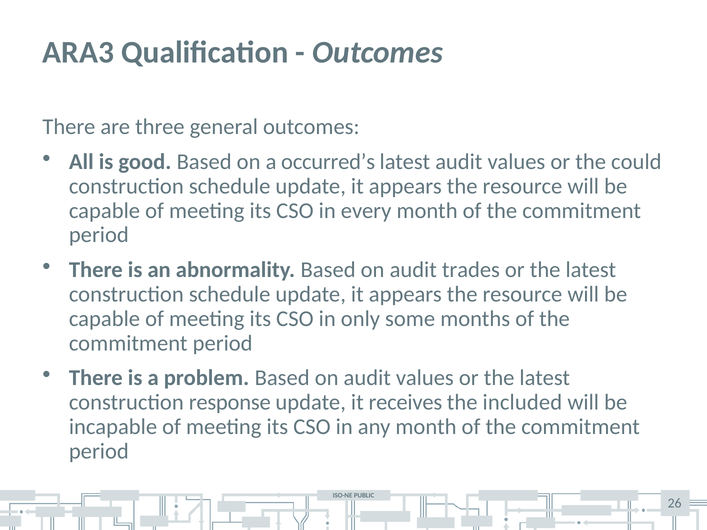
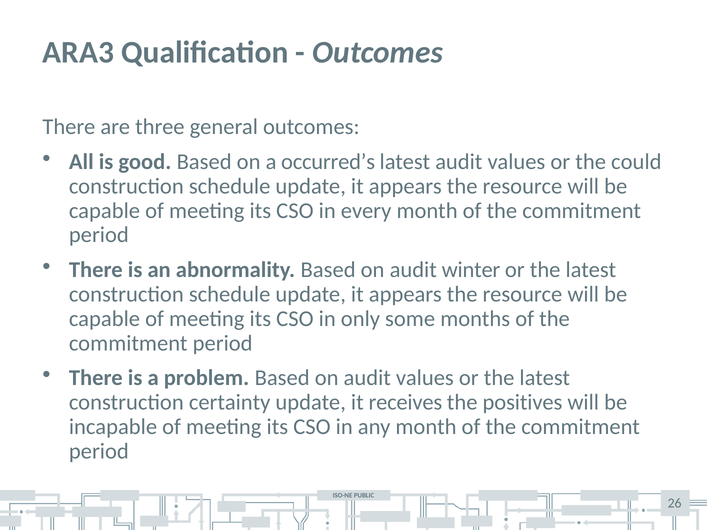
trades: trades -> winter
response: response -> certainty
included: included -> positives
